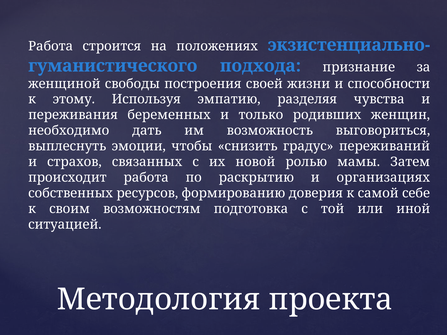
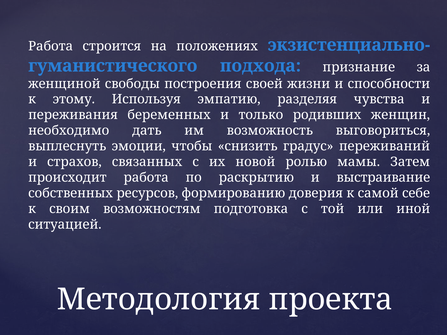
организациях: организациях -> выстраивание
